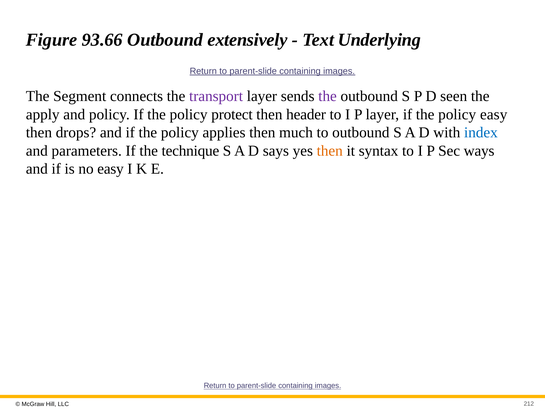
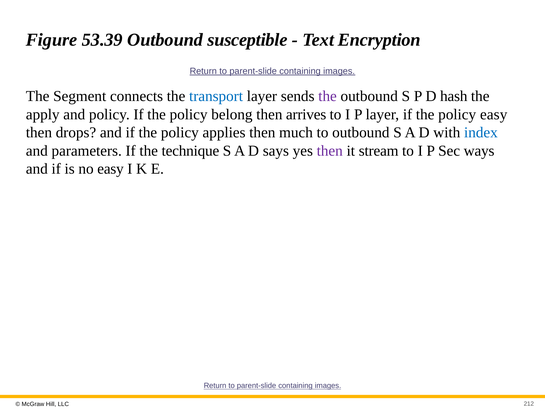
93.66: 93.66 -> 53.39
extensively: extensively -> susceptible
Underlying: Underlying -> Encryption
transport colour: purple -> blue
seen: seen -> hash
protect: protect -> belong
header: header -> arrives
then at (330, 151) colour: orange -> purple
syntax: syntax -> stream
